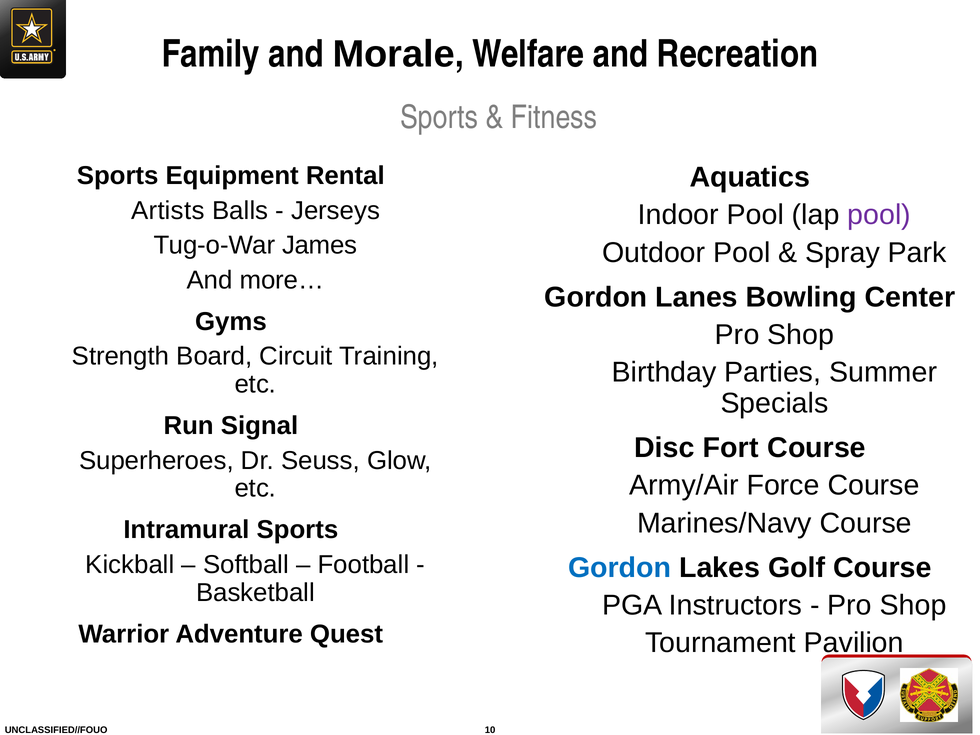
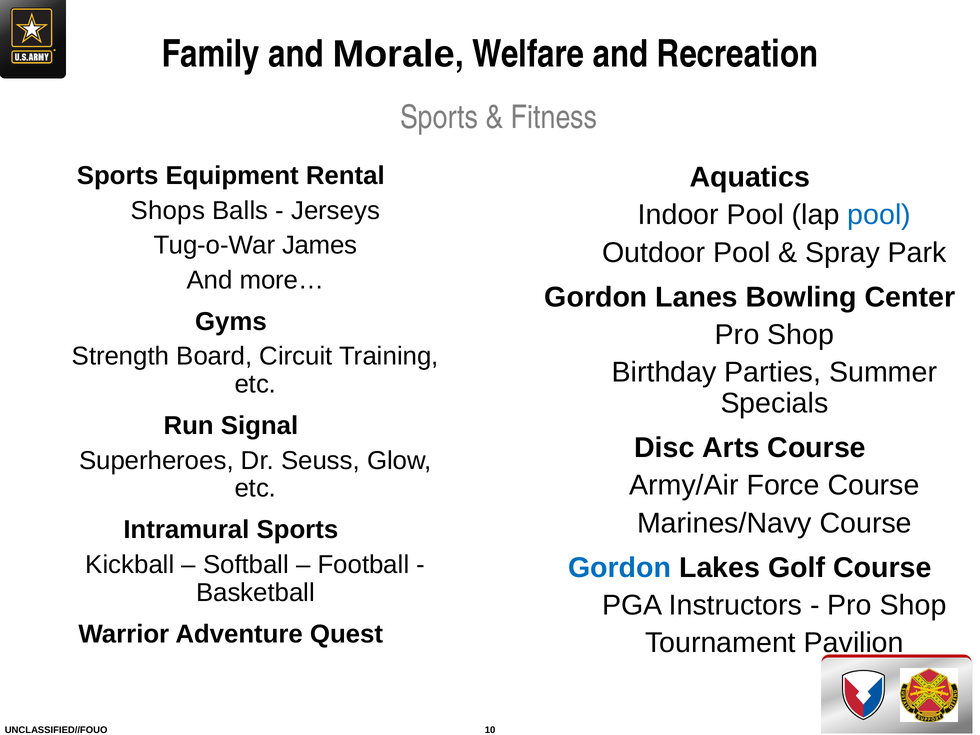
Artists: Artists -> Shops
pool at (879, 215) colour: purple -> blue
Fort: Fort -> Arts
